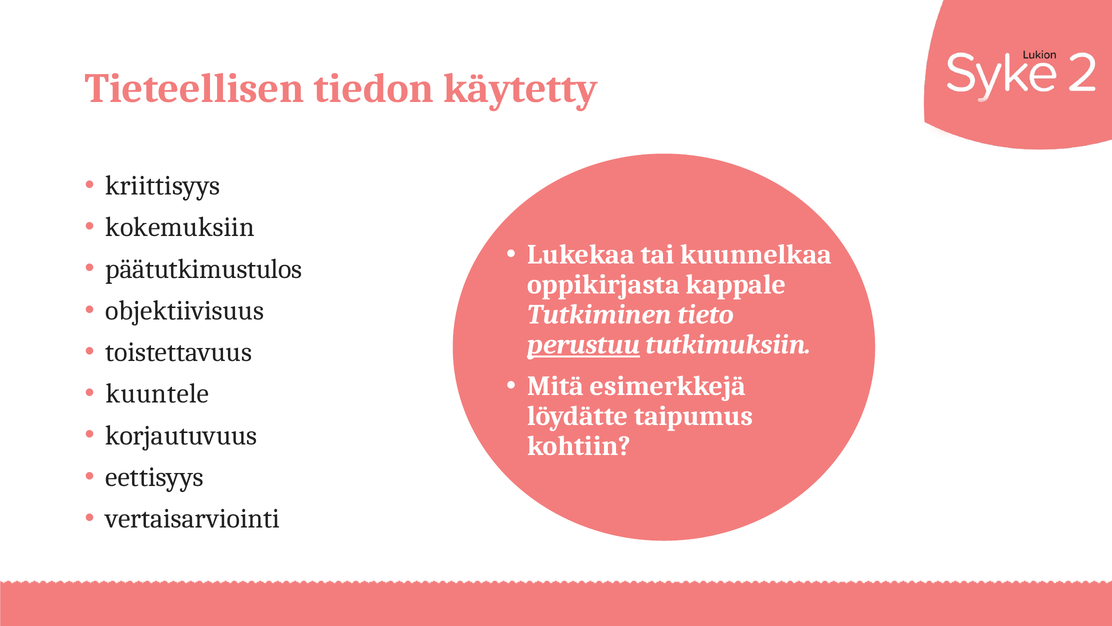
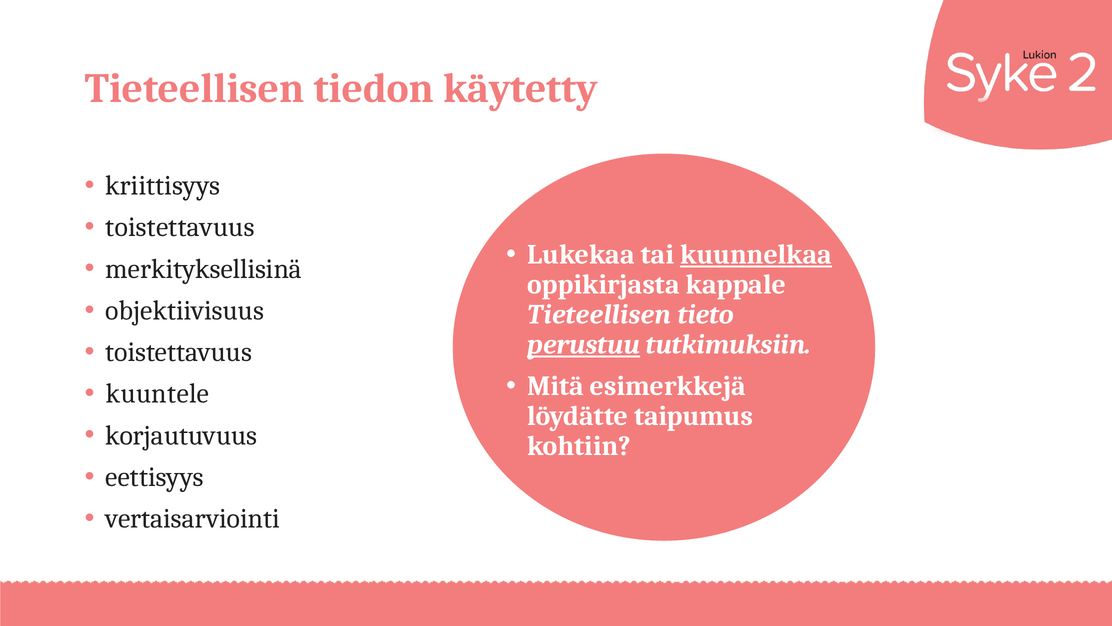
kokemuksiin at (180, 227): kokemuksiin -> toistettavuus
kuunnelkaa underline: none -> present
päätutkimustulos: päätutkimustulos -> merkityksellisinä
Tutkiminen at (599, 314): Tutkiminen -> Tieteellisen
